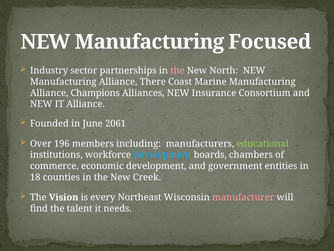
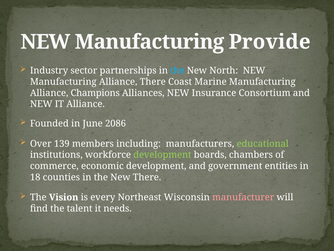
Focused: Focused -> Provide
the at (177, 70) colour: pink -> light blue
2061: 2061 -> 2086
196: 196 -> 139
development at (162, 155) colour: light blue -> light green
New Creek: Creek -> There
